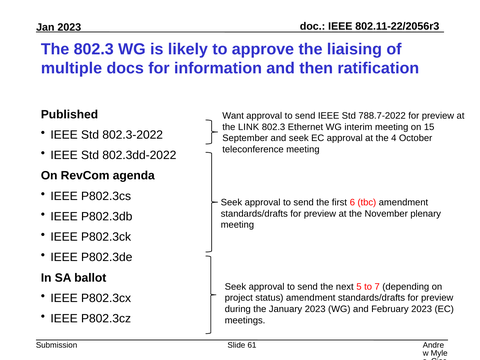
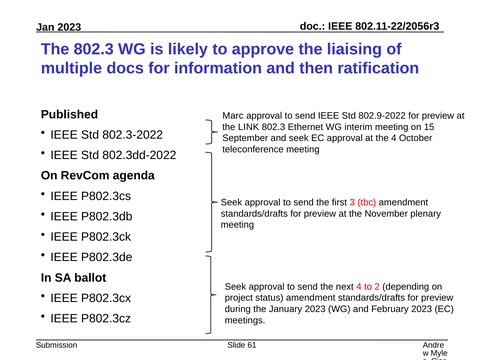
Want: Want -> Marc
788.7-2022: 788.7-2022 -> 802.9-2022
6: 6 -> 3
next 5: 5 -> 4
7: 7 -> 2
